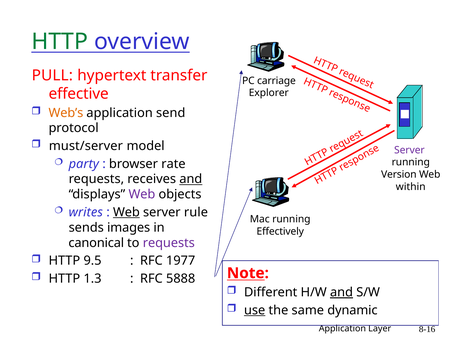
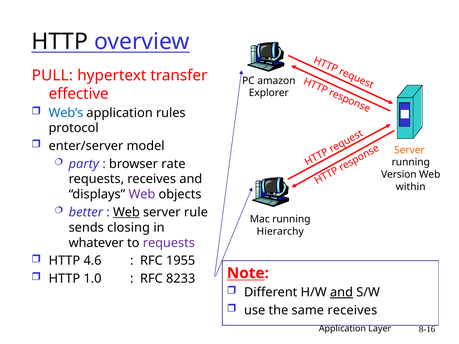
HTTP at (60, 42) colour: green -> black
carriage: carriage -> amazon
Web’s colour: orange -> blue
send: send -> rules
must/server: must/server -> enter/server
Server at (409, 150) colour: purple -> orange
and at (191, 179) underline: present -> none
writes: writes -> better
images: images -> closing
Effectively: Effectively -> Hierarchy
canonical: canonical -> whatever
9.5: 9.5 -> 4.6
1977: 1977 -> 1955
1.3: 1.3 -> 1.0
5888: 5888 -> 8233
use underline: present -> none
same dynamic: dynamic -> receives
